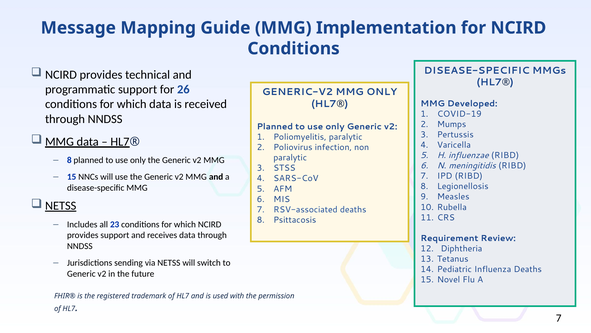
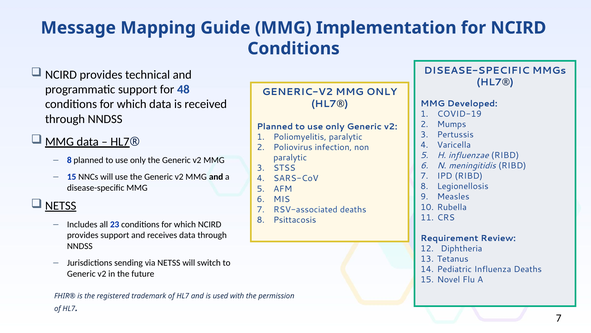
26: 26 -> 48
